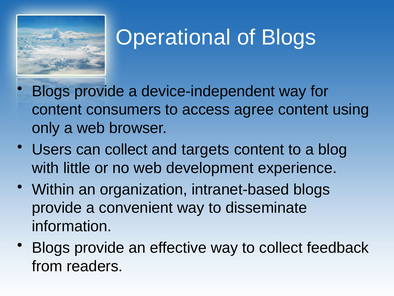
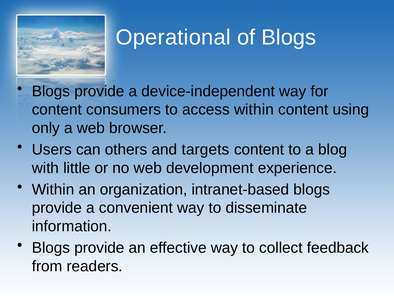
access agree: agree -> within
can collect: collect -> others
